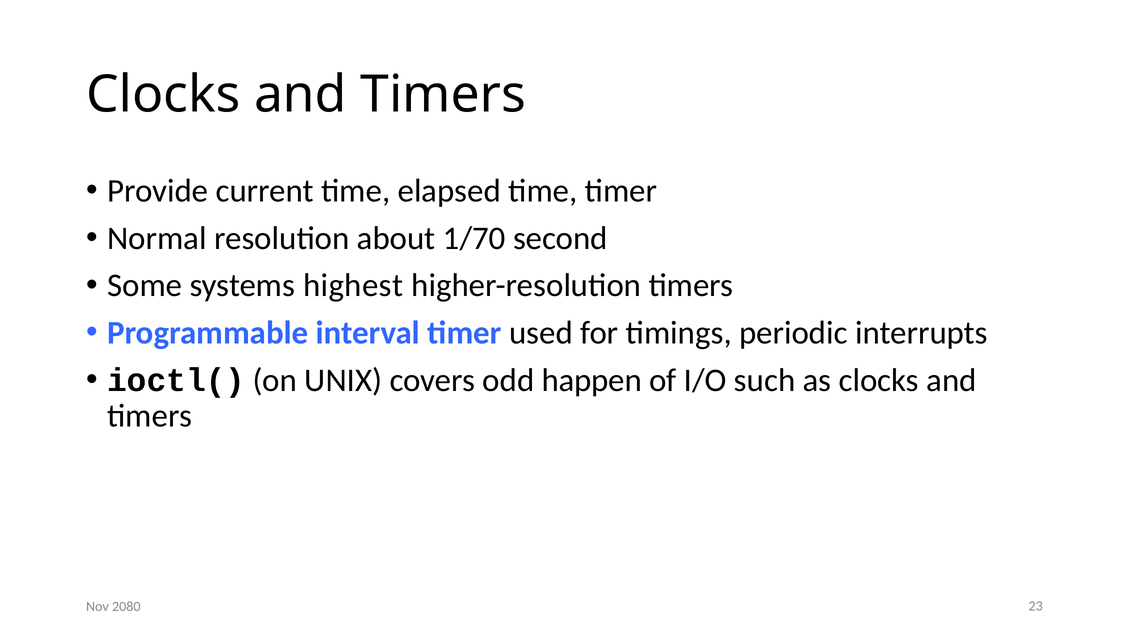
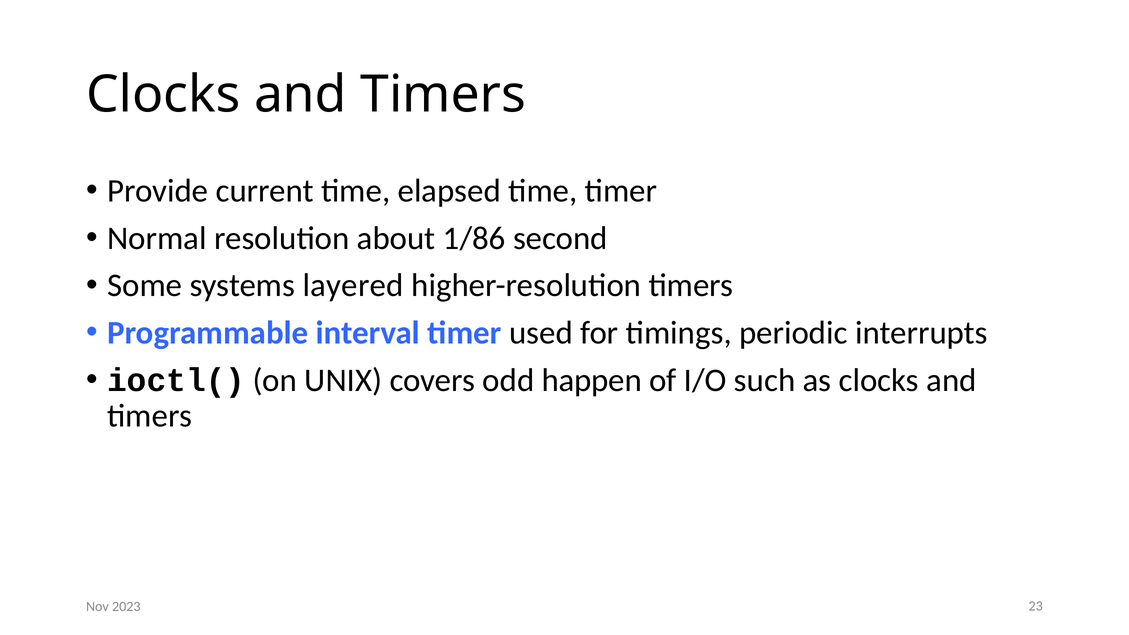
1/70: 1/70 -> 1/86
highest: highest -> layered
2080: 2080 -> 2023
